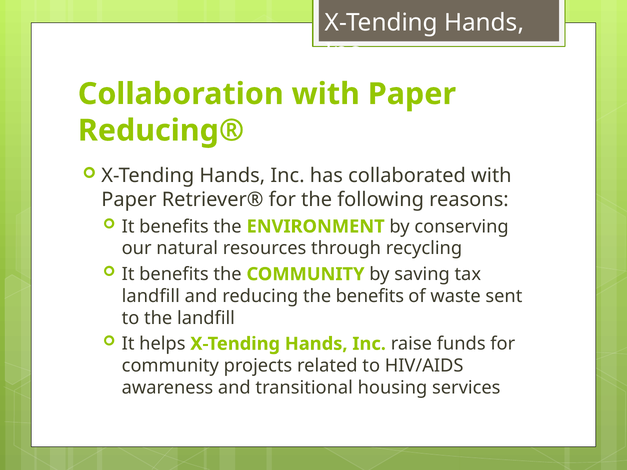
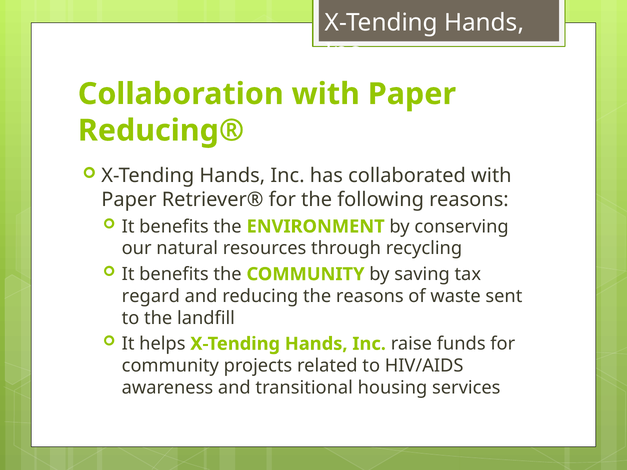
landfill at (151, 296): landfill -> regard
the benefits: benefits -> reasons
